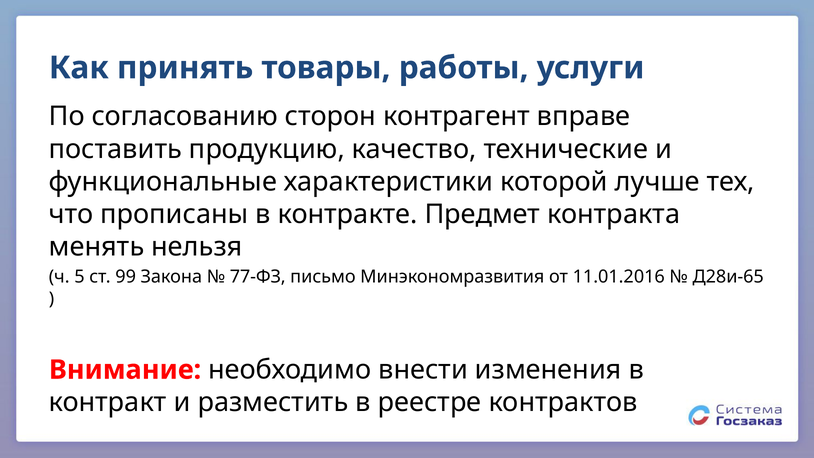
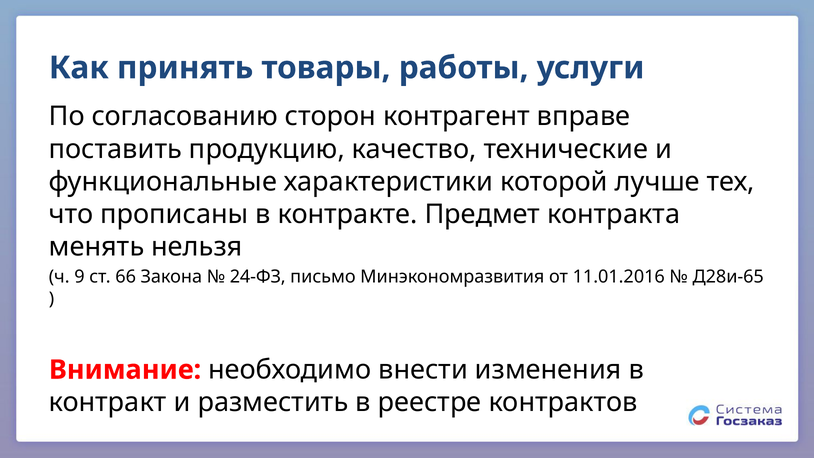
5: 5 -> 9
99: 99 -> 66
77-ФЗ: 77-ФЗ -> 24-ФЗ
